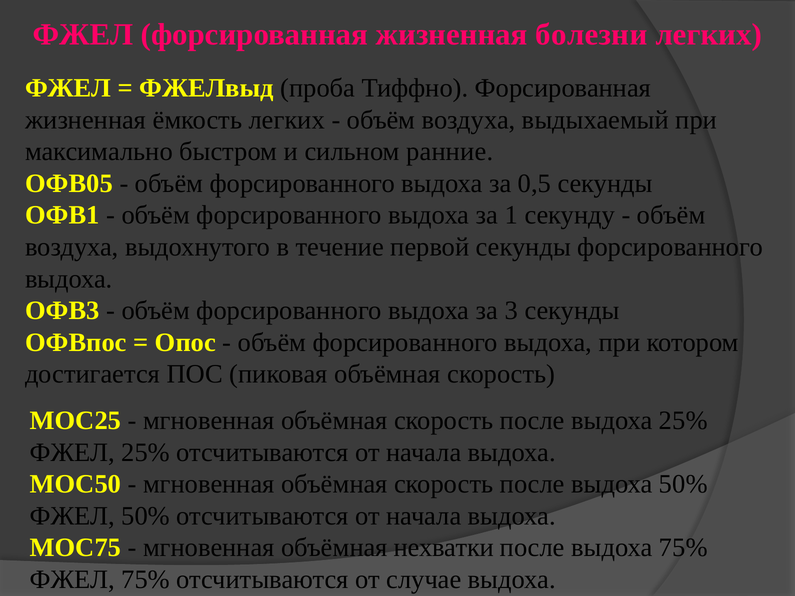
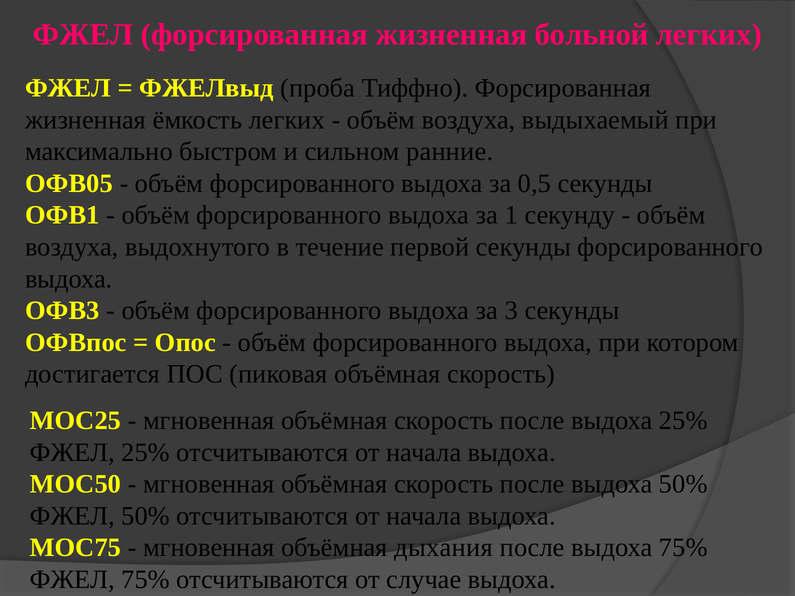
болезни: болезни -> больной
нехватки: нехватки -> дыхания
